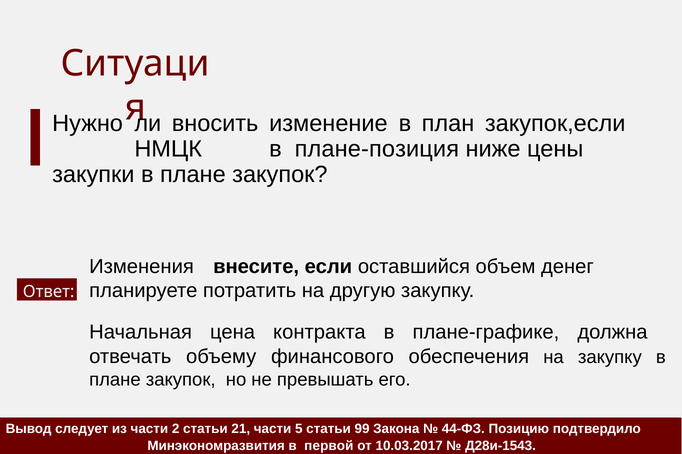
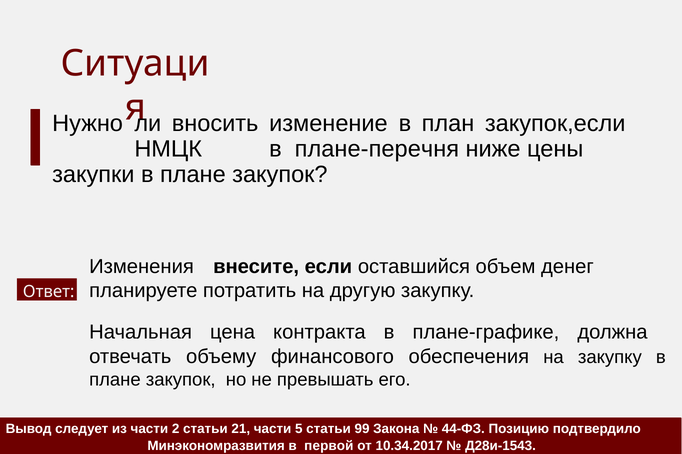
плане-позиция: плане-позиция -> плане-перечня
10.03.2017: 10.03.2017 -> 10.34.2017
